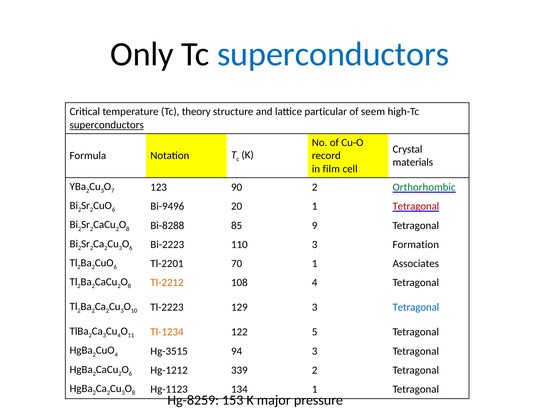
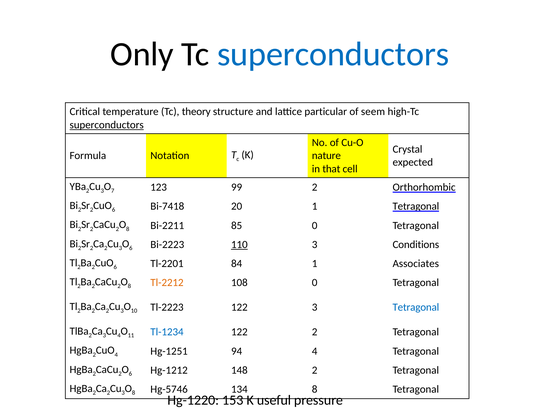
record: record -> nature
materials: materials -> expected
film: film -> that
90: 90 -> 99
Orthorhombic colour: green -> black
Bi-9496: Bi-9496 -> Bi-7418
Tetragonal at (416, 206) colour: red -> black
Bi-8288: Bi-8288 -> Bi-2211
85 9: 9 -> 0
110 underline: none -> present
Formation: Formation -> Conditions
70: 70 -> 84
108 4: 4 -> 0
Tl-2223 129: 129 -> 122
Tl-1234 colour: orange -> blue
122 5: 5 -> 2
Hg-3515: Hg-3515 -> Hg-1251
94 3: 3 -> 4
339: 339 -> 148
Hg-1123: Hg-1123 -> Hg-5746
134 1: 1 -> 8
Hg-8259: Hg-8259 -> Hg-1220
major: major -> useful
